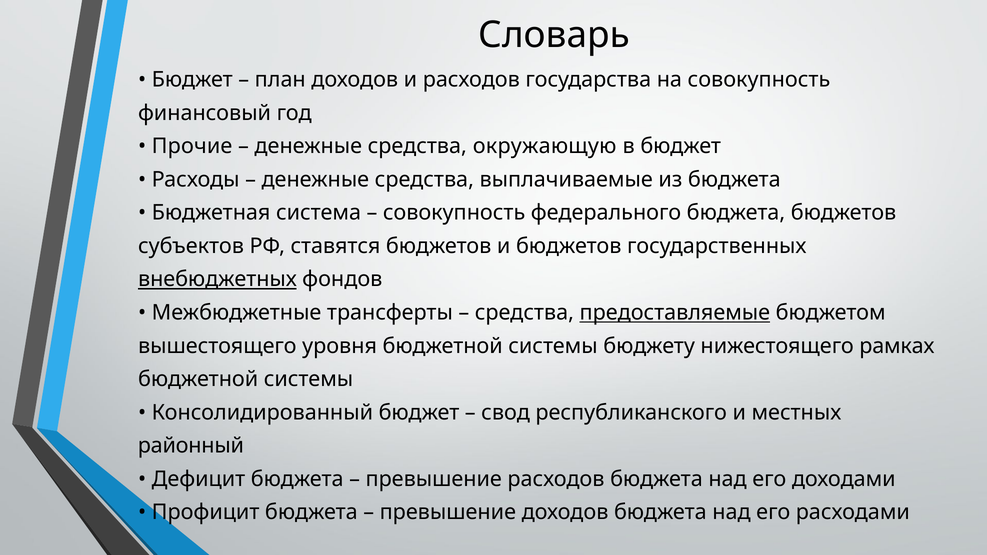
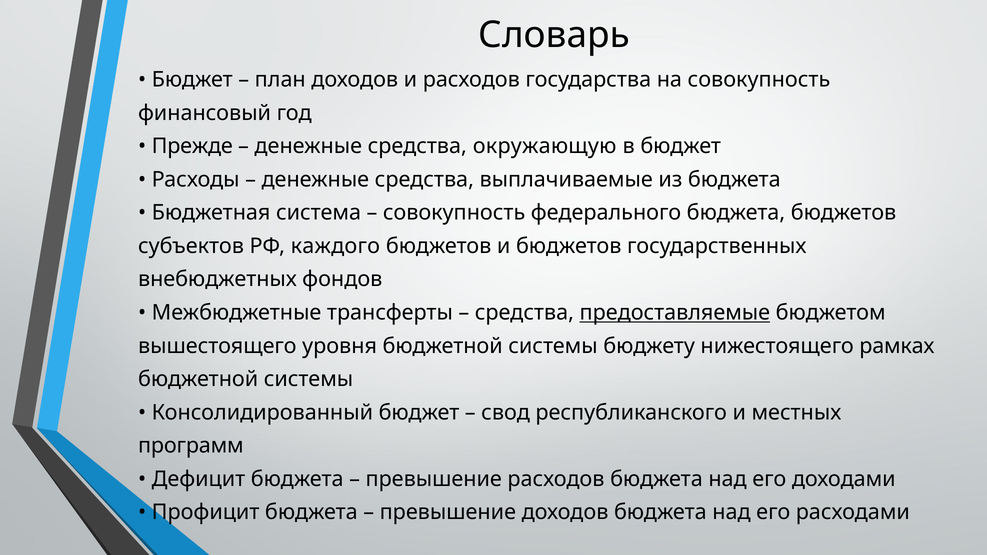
Прочие: Прочие -> Прежде
ставятся: ставятся -> каждого
внебюджетных underline: present -> none
районный: районный -> программ
